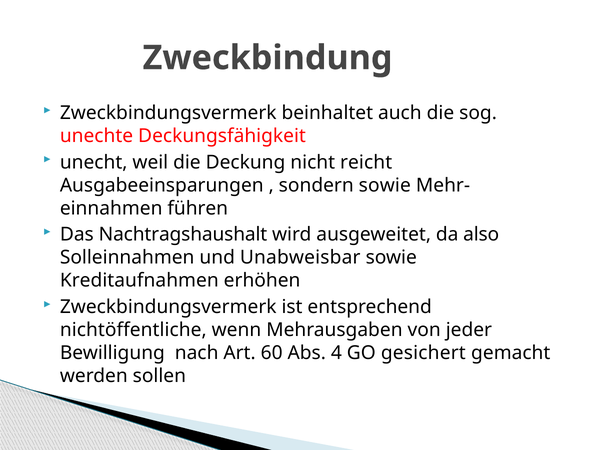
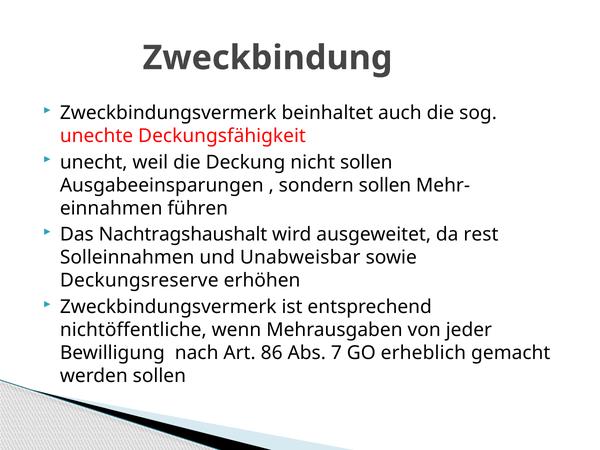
nicht reicht: reicht -> sollen
sondern sowie: sowie -> sollen
also: also -> rest
Kreditaufnahmen: Kreditaufnahmen -> Deckungsreserve
60: 60 -> 86
4: 4 -> 7
gesichert: gesichert -> erheblich
